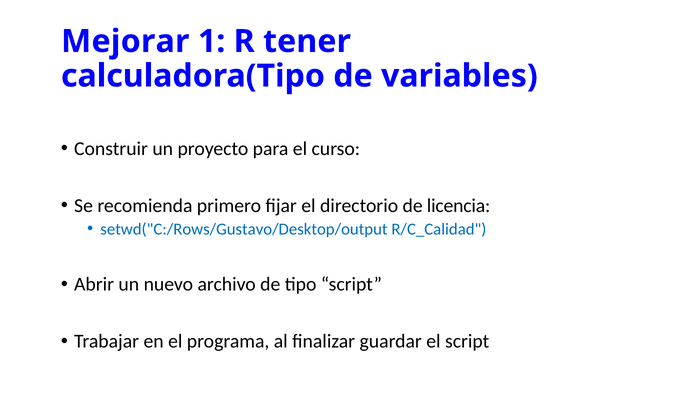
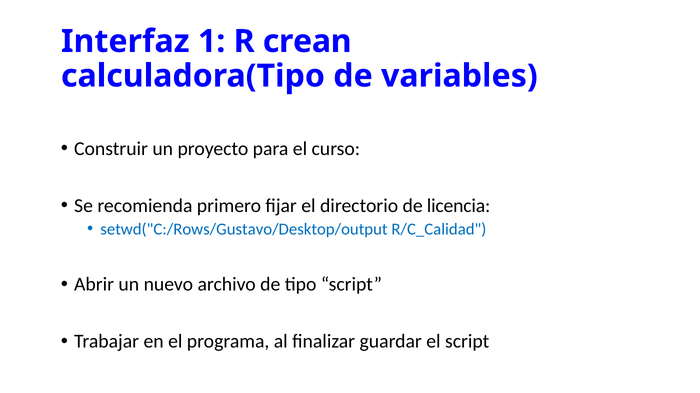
Mejorar: Mejorar -> Interfaz
tener: tener -> crean
